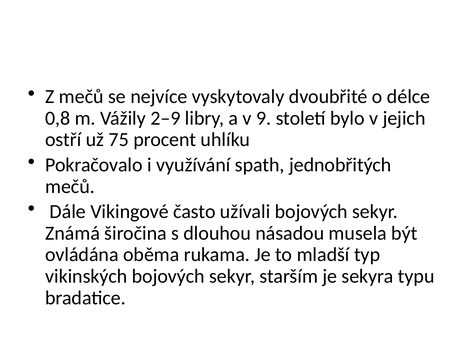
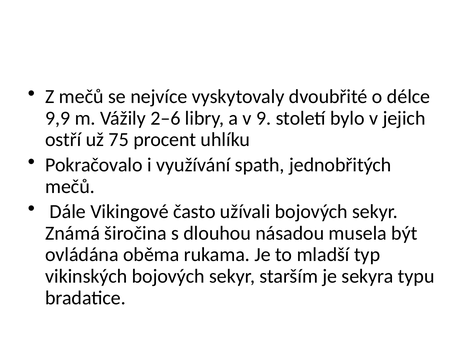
0,8: 0,8 -> 9,9
2–9: 2–9 -> 2–6
